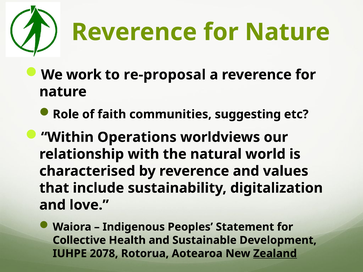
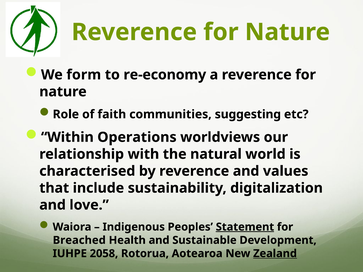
work: work -> form
re-proposal: re-proposal -> re-economy
Statement underline: none -> present
Collective: Collective -> Breached
2078: 2078 -> 2058
